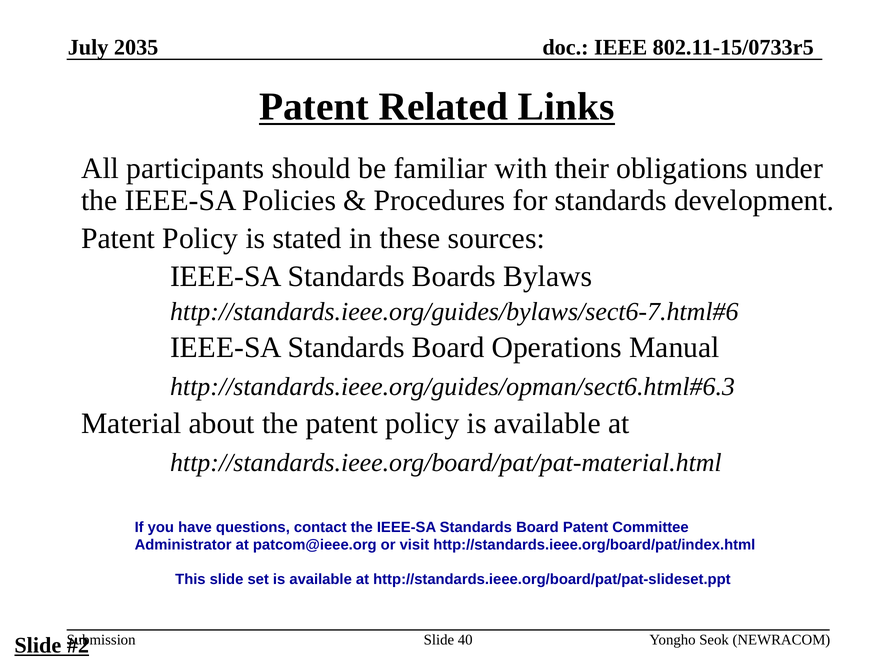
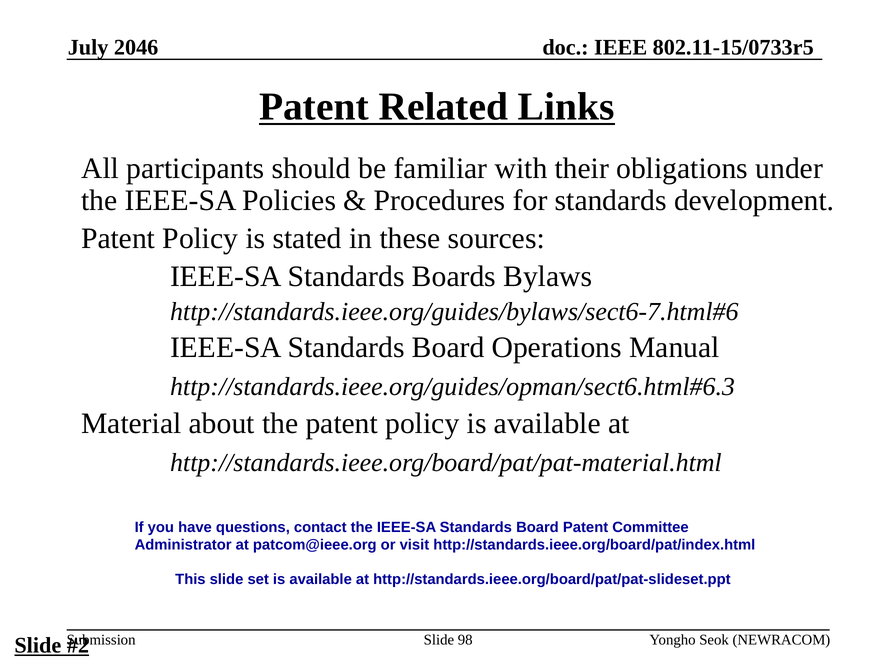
2035: 2035 -> 2046
40: 40 -> 98
